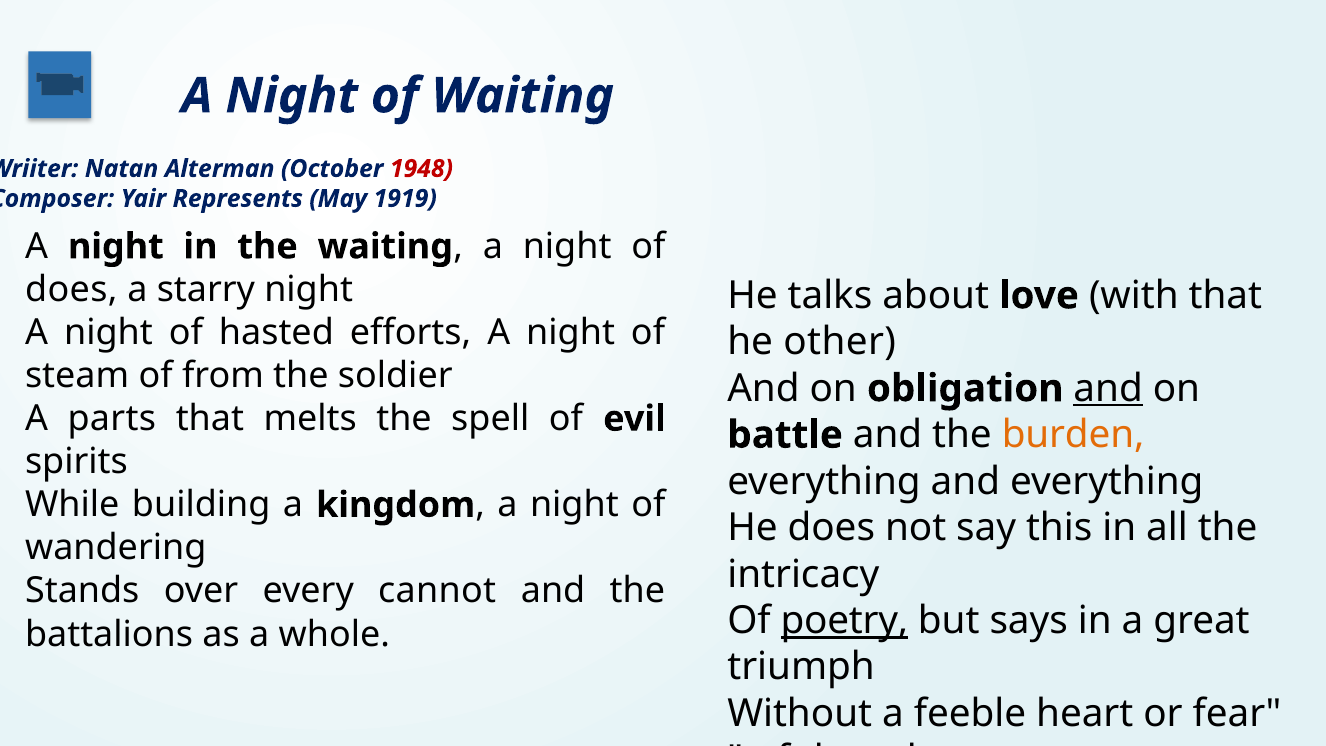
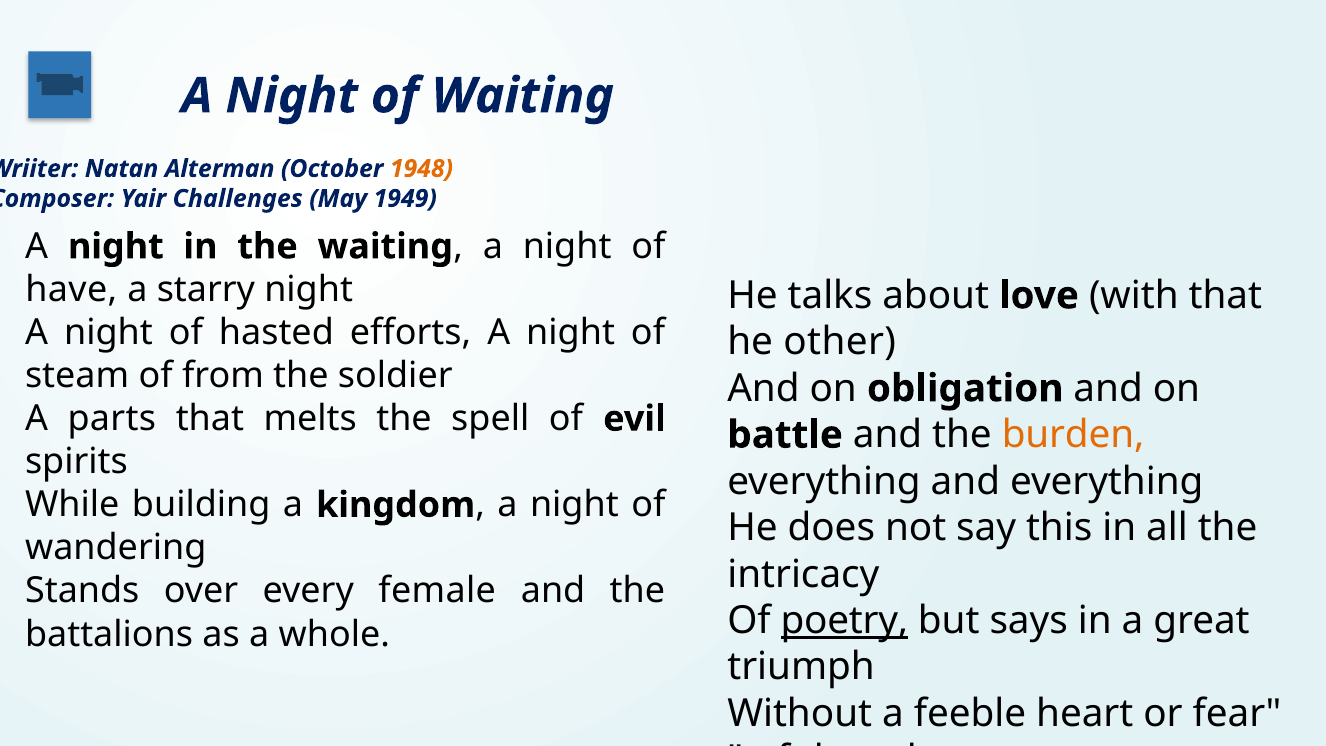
1948 colour: red -> orange
Represents: Represents -> Challenges
1919: 1919 -> 1949
does at (71, 290): does -> have
and at (1108, 388) underline: present -> none
cannot: cannot -> female
